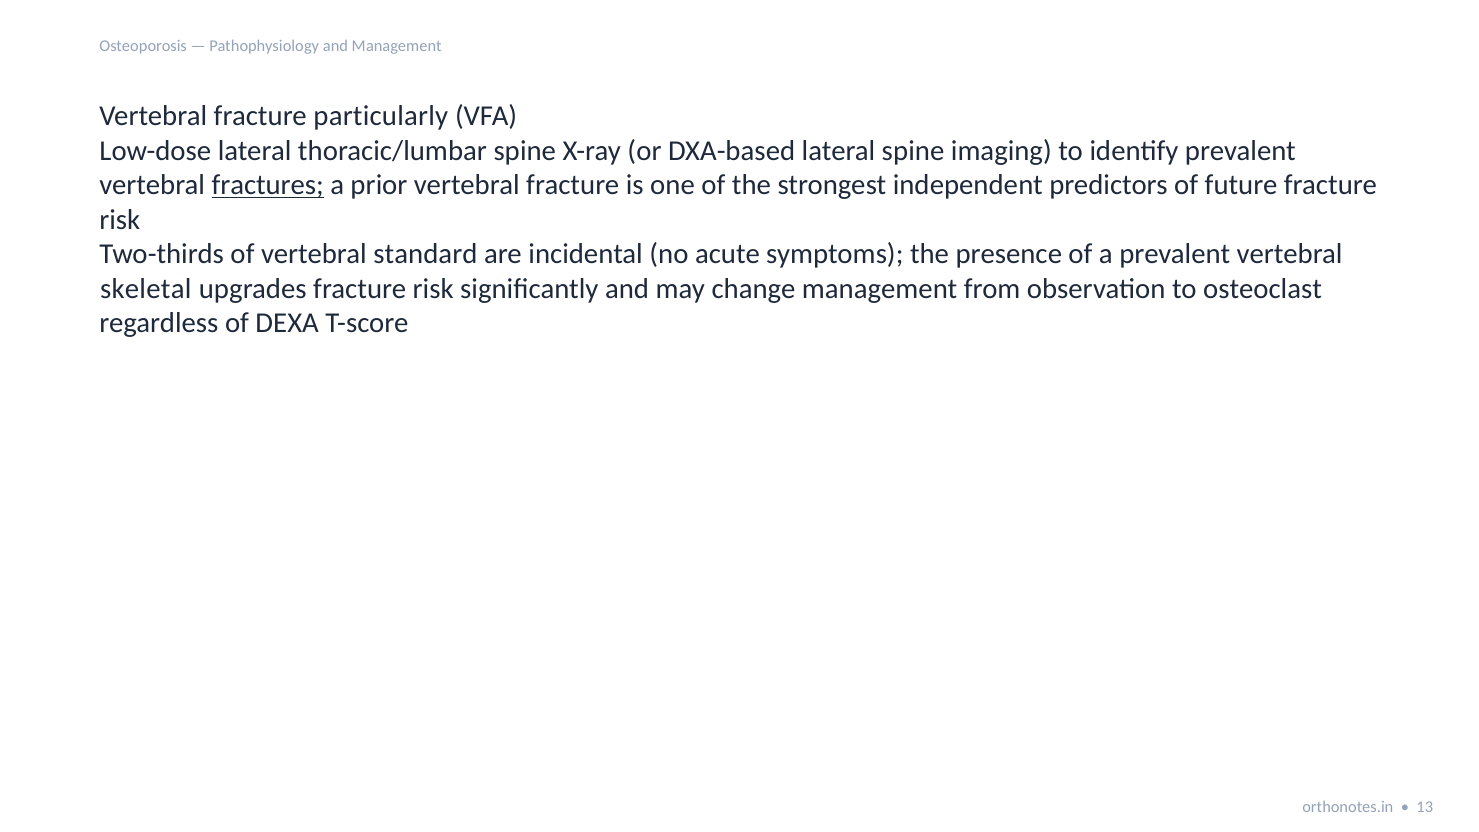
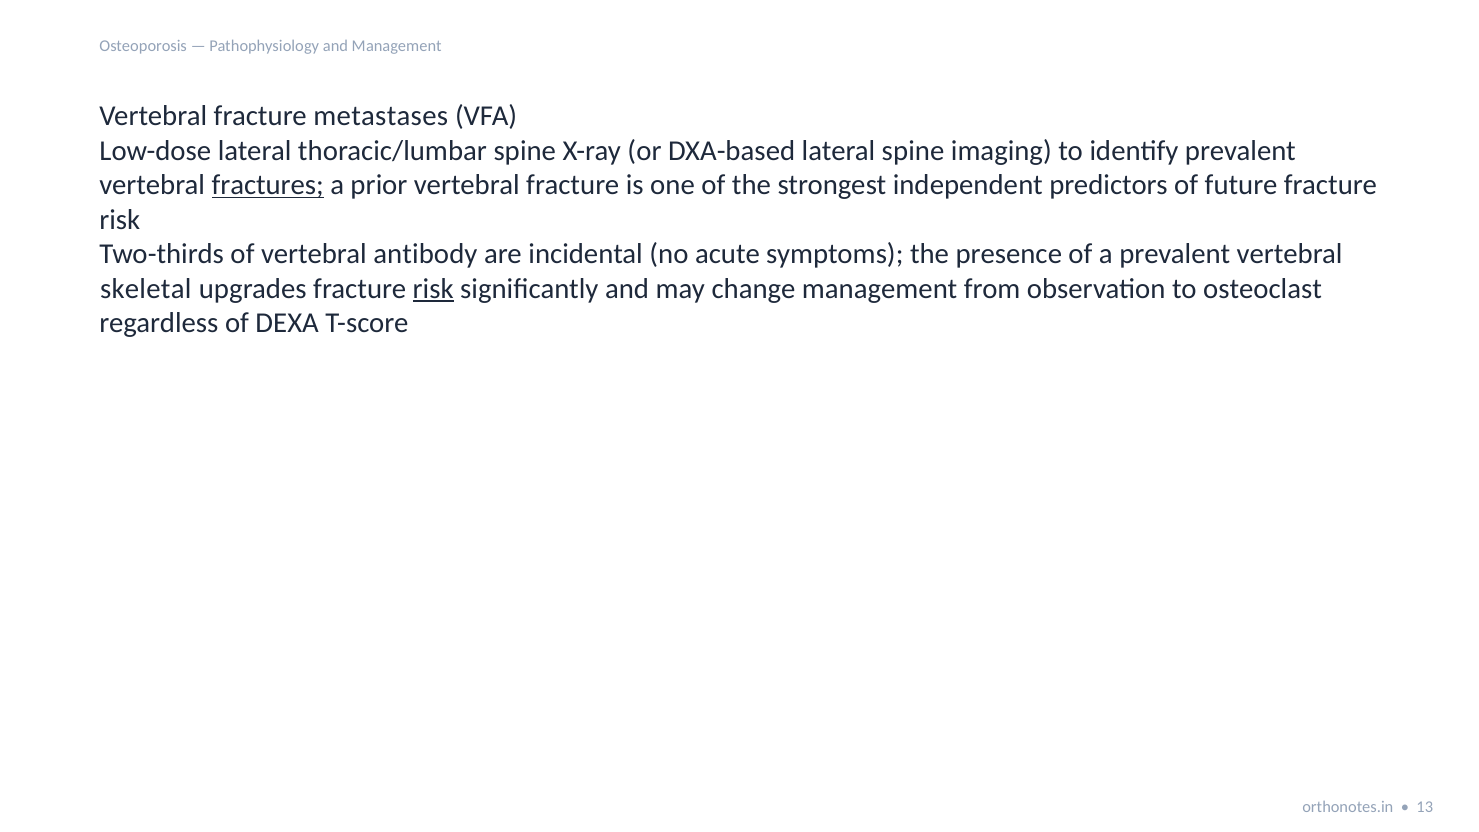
particularly: particularly -> metastases
standard: standard -> antibody
risk at (433, 289) underline: none -> present
